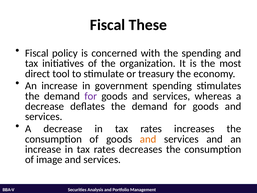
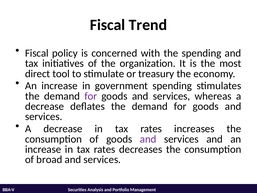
These: These -> Trend
and at (148, 139) colour: orange -> purple
image: image -> broad
